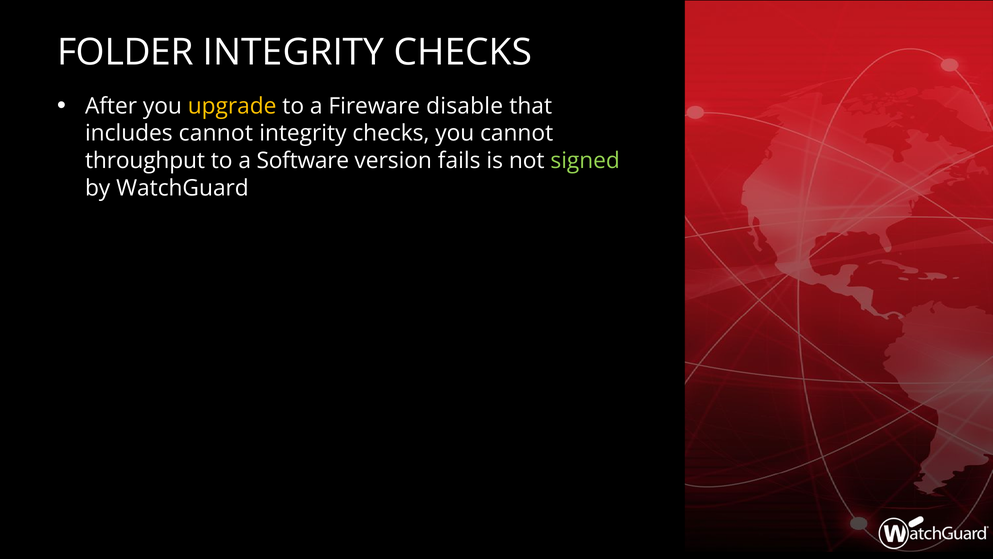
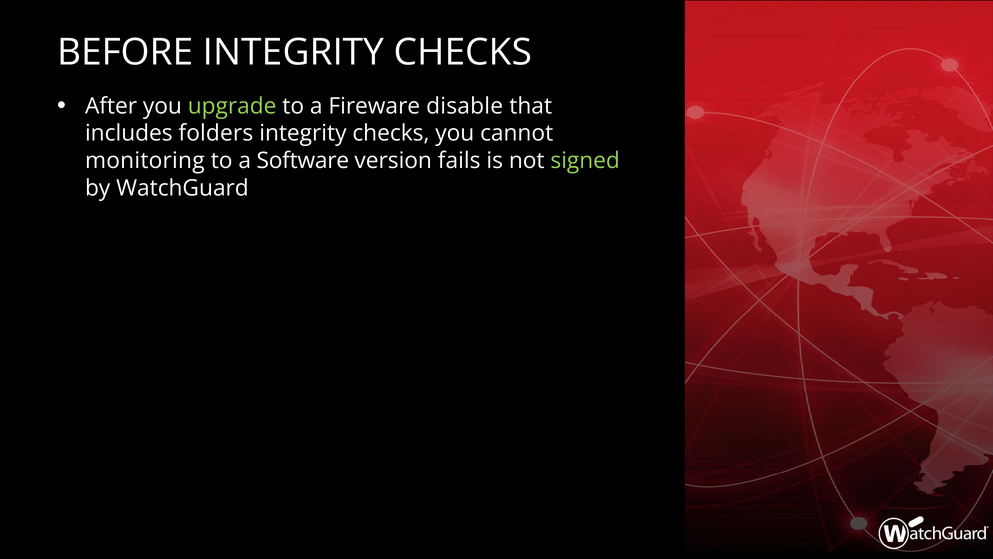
FOLDER: FOLDER -> BEFORE
upgrade colour: yellow -> light green
includes cannot: cannot -> folders
throughput: throughput -> monitoring
